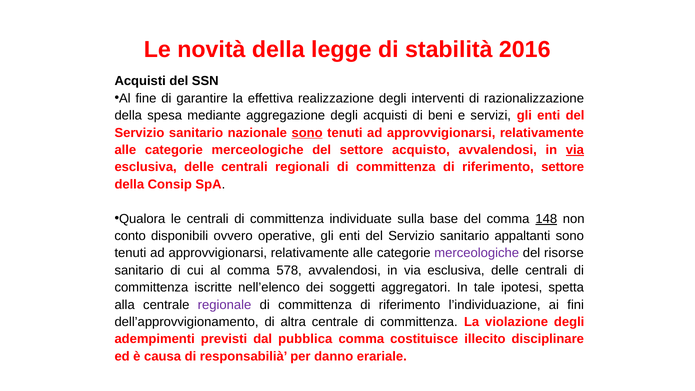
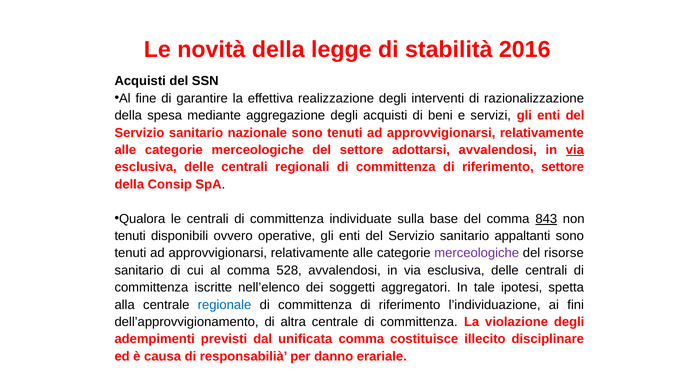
sono at (307, 133) underline: present -> none
acquisto: acquisto -> adottarsi
148: 148 -> 843
conto at (130, 236): conto -> tenuti
578: 578 -> 528
regionale colour: purple -> blue
pubblica: pubblica -> unificata
